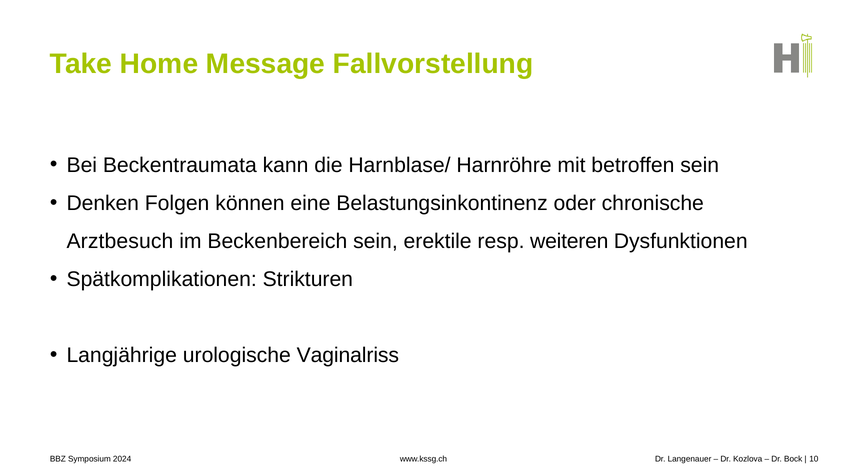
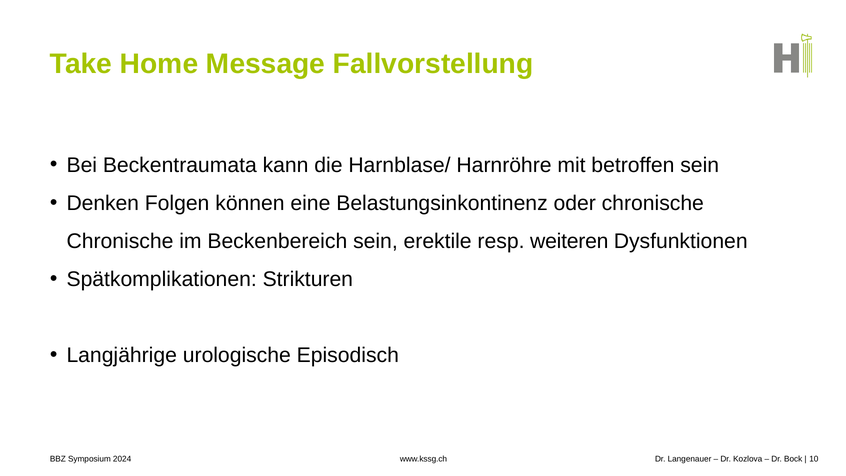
Arztbesuch at (120, 241): Arztbesuch -> Chronische
Vaginalriss: Vaginalriss -> Episodisch
